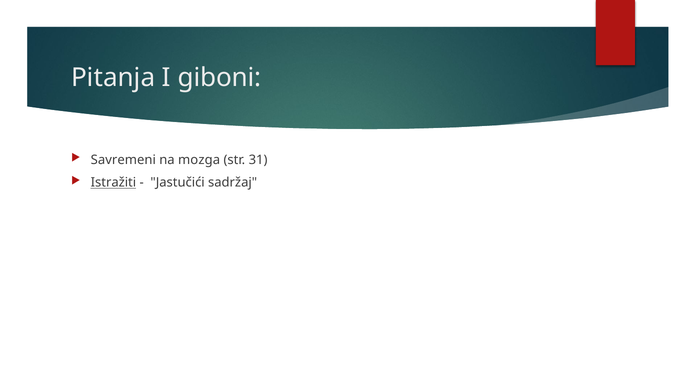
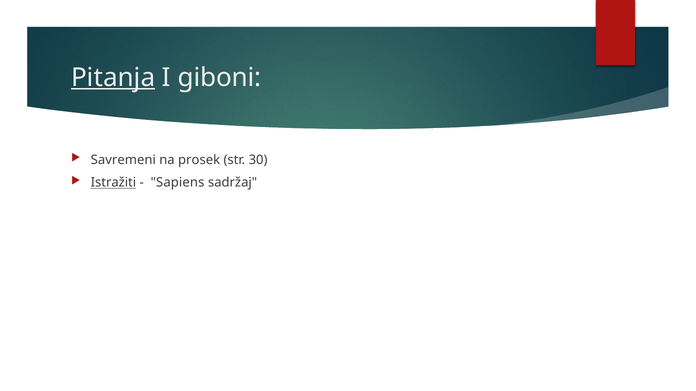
Pitanja underline: none -> present
mozga: mozga -> prosek
31: 31 -> 30
Jastučići: Jastučići -> Sapiens
